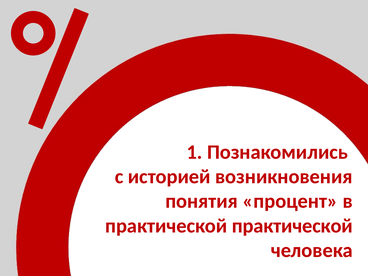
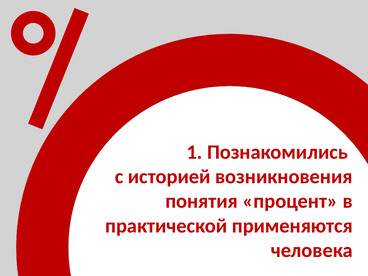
практической практической: практической -> применяются
